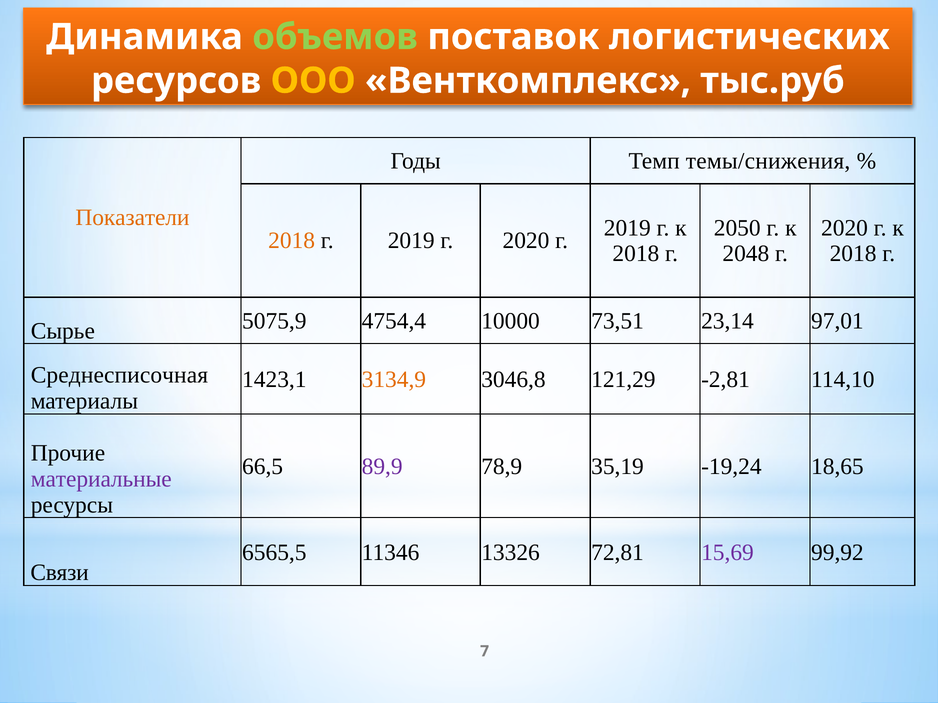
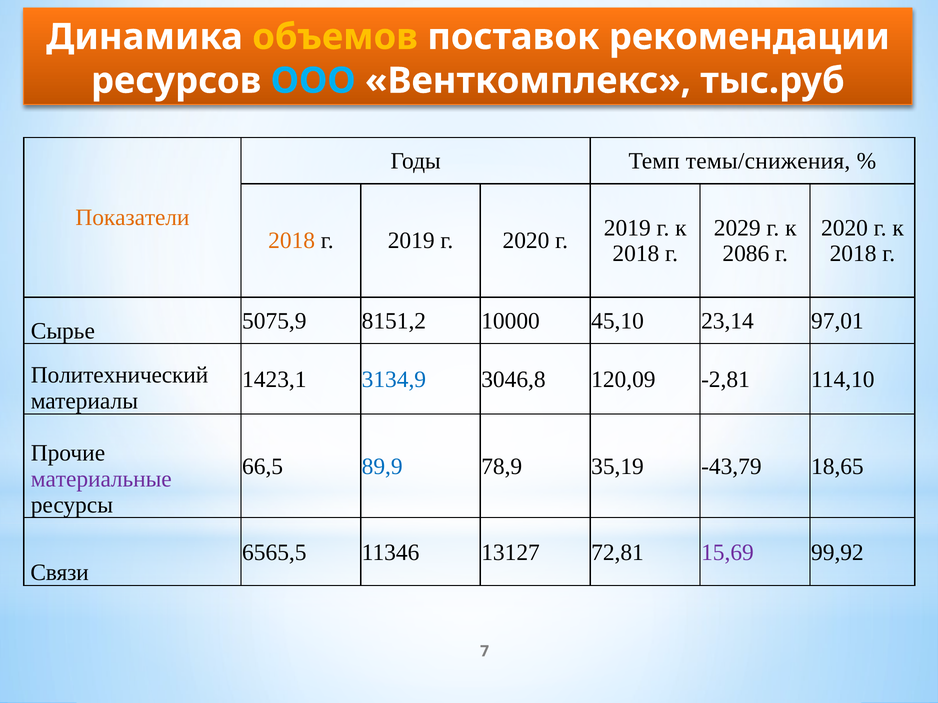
объемов colour: light green -> yellow
логистических: логистических -> рекомендации
ООО colour: yellow -> light blue
2050: 2050 -> 2029
2048: 2048 -> 2086
4754,4: 4754,4 -> 8151,2
73,51: 73,51 -> 45,10
Среднесписочная: Среднесписочная -> Политехнический
3134,9 colour: orange -> blue
121,29: 121,29 -> 120,09
89,9 colour: purple -> blue
-19,24: -19,24 -> -43,79
13326: 13326 -> 13127
